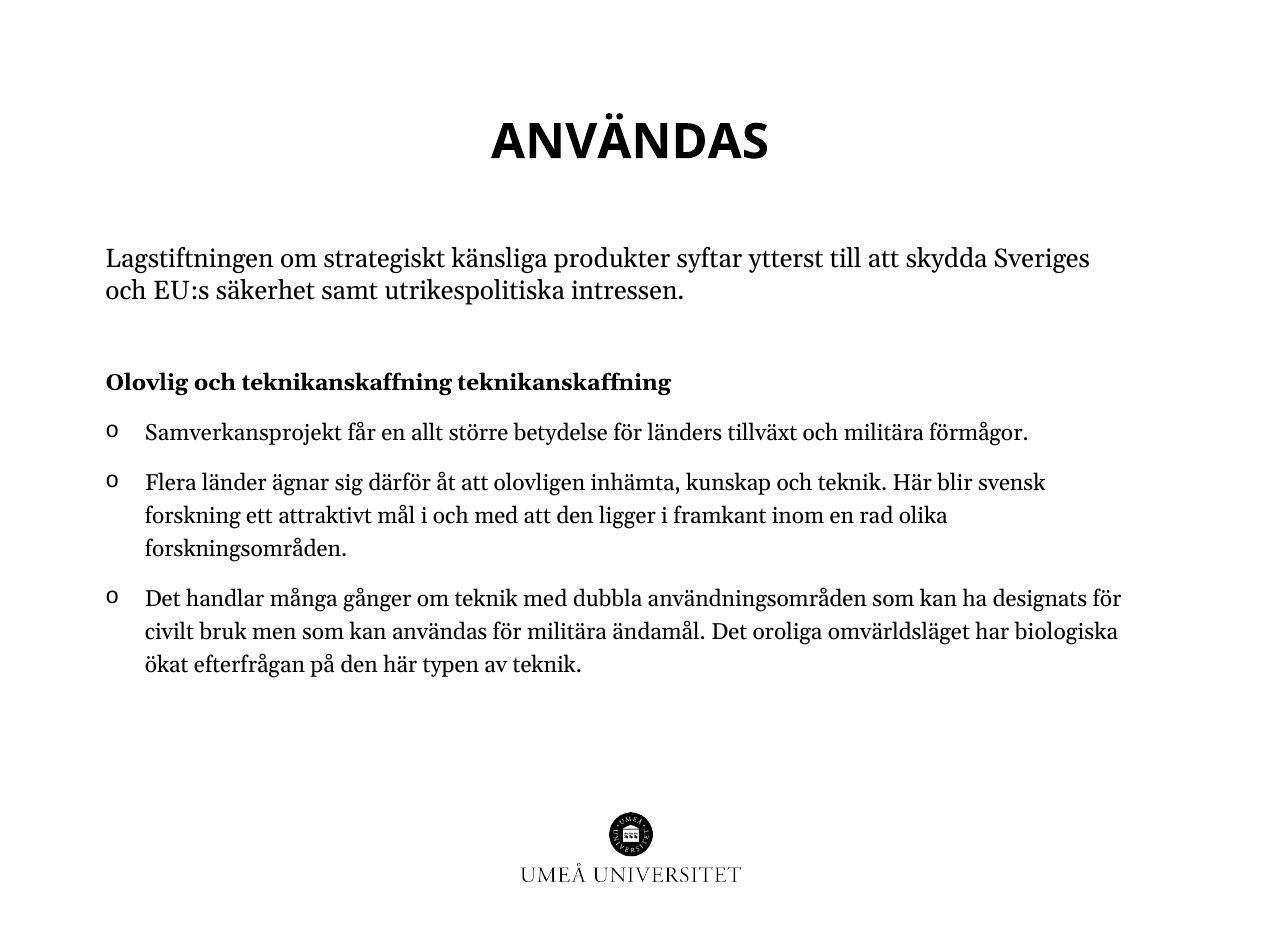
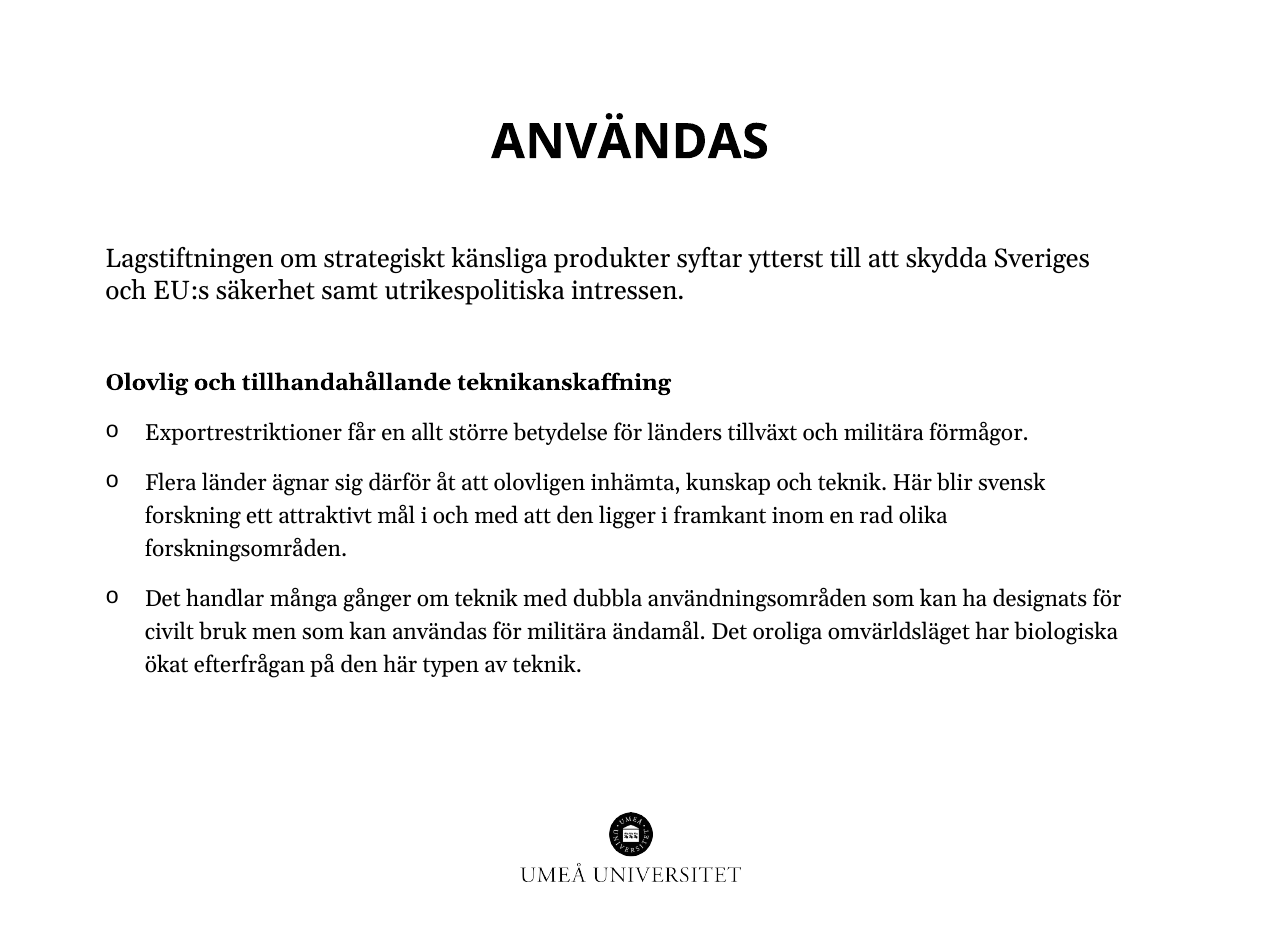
och teknikanskaffning: teknikanskaffning -> tillhandahållande
Samverkansprojekt: Samverkansprojekt -> Exportrestriktioner
